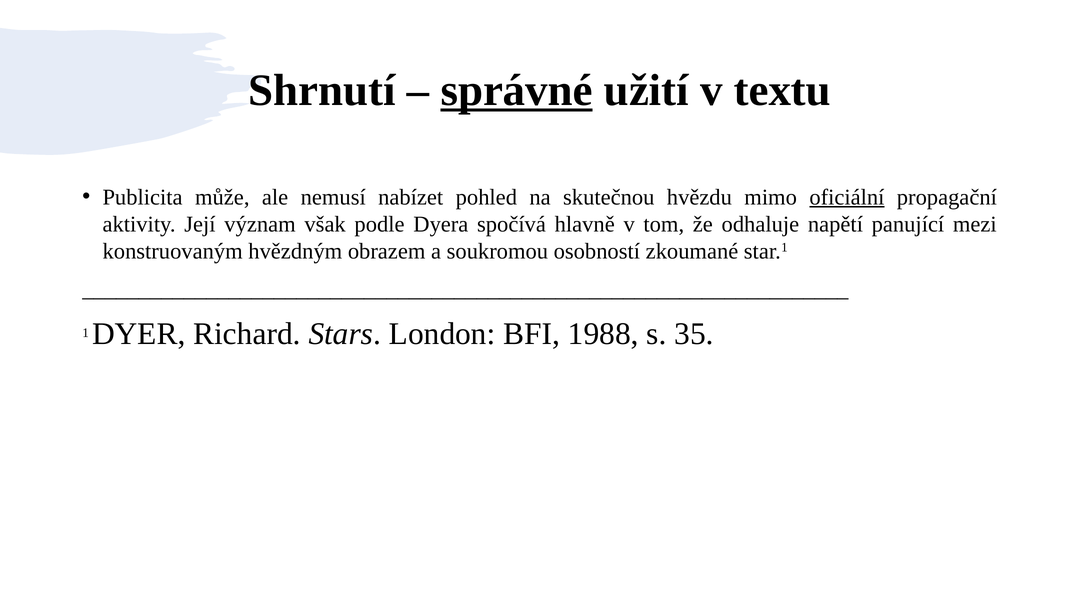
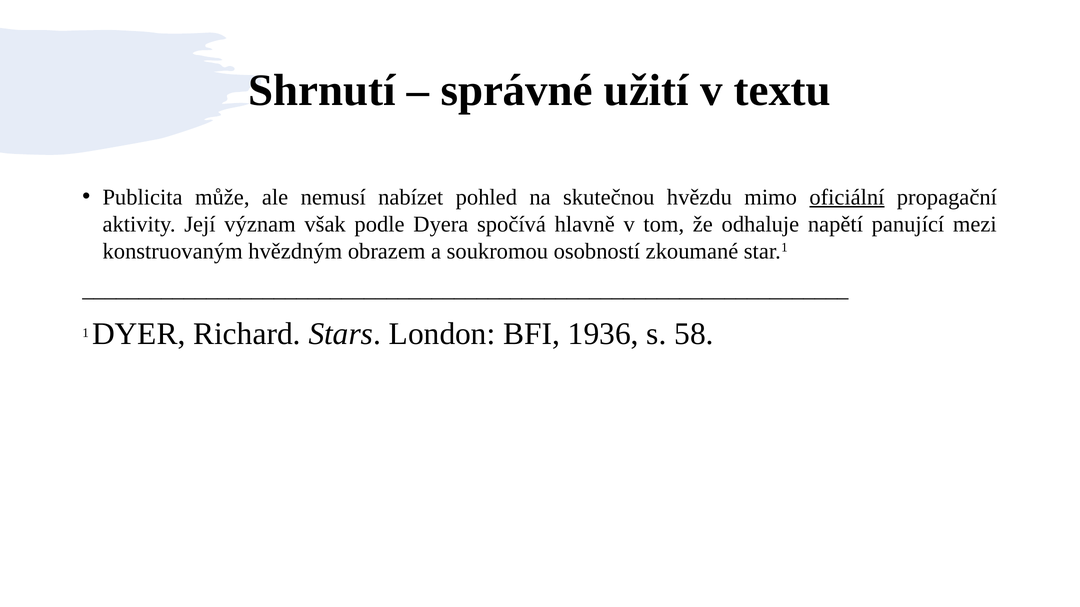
správné underline: present -> none
1988: 1988 -> 1936
35: 35 -> 58
